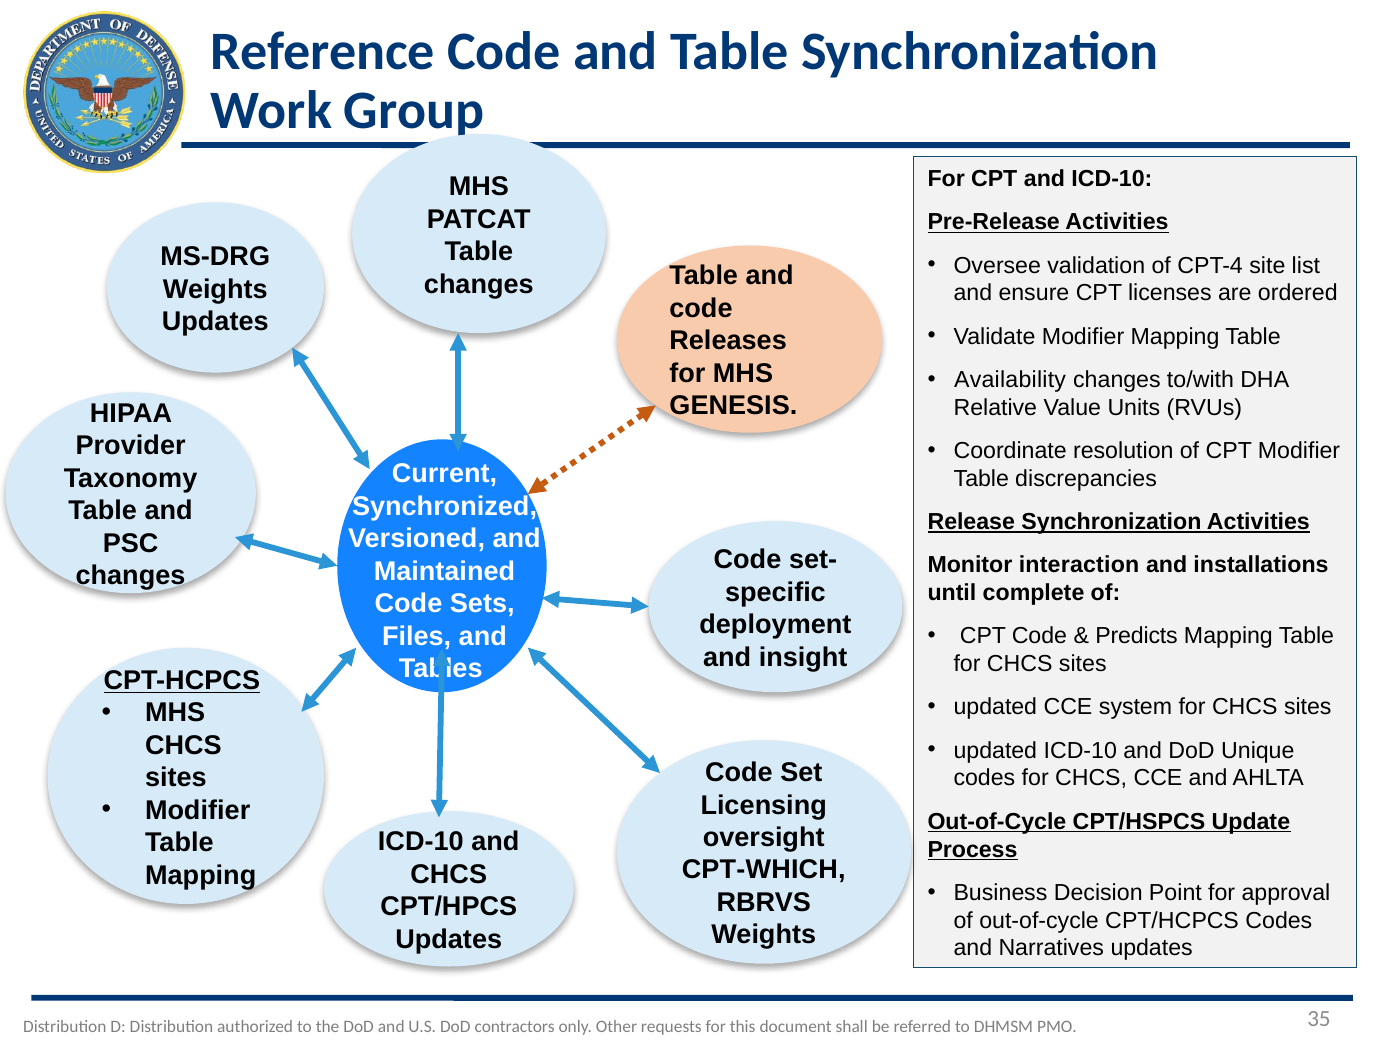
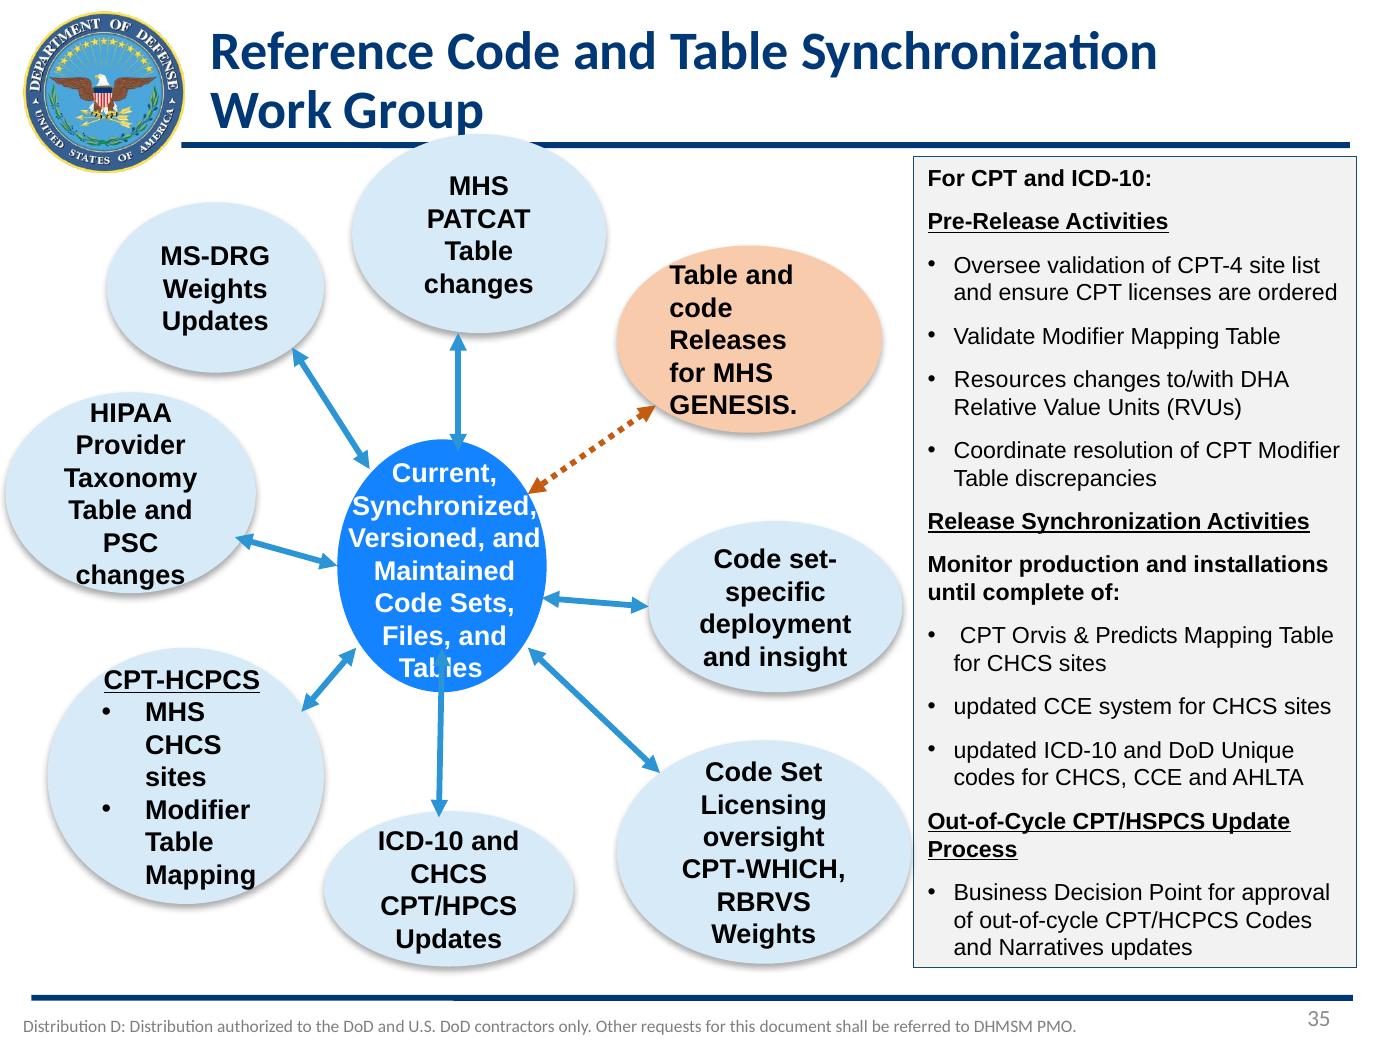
Availability: Availability -> Resources
interaction: interaction -> production
CPT Code: Code -> Orvis
